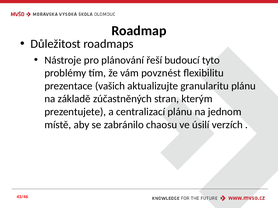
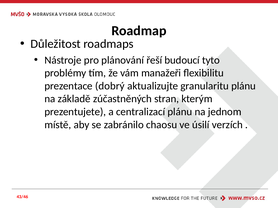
povznést: povznést -> manažeři
vašich: vašich -> dobrý
